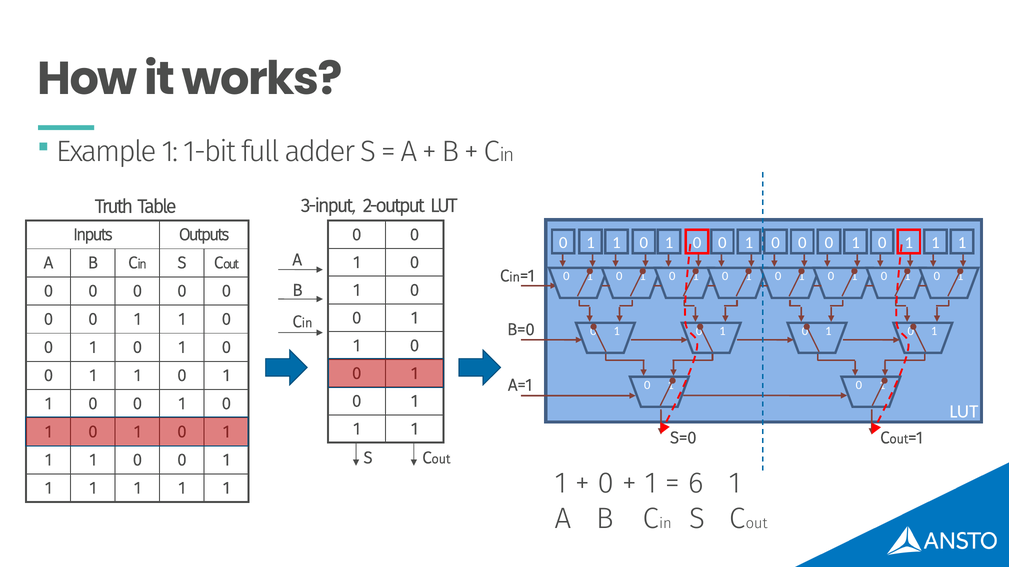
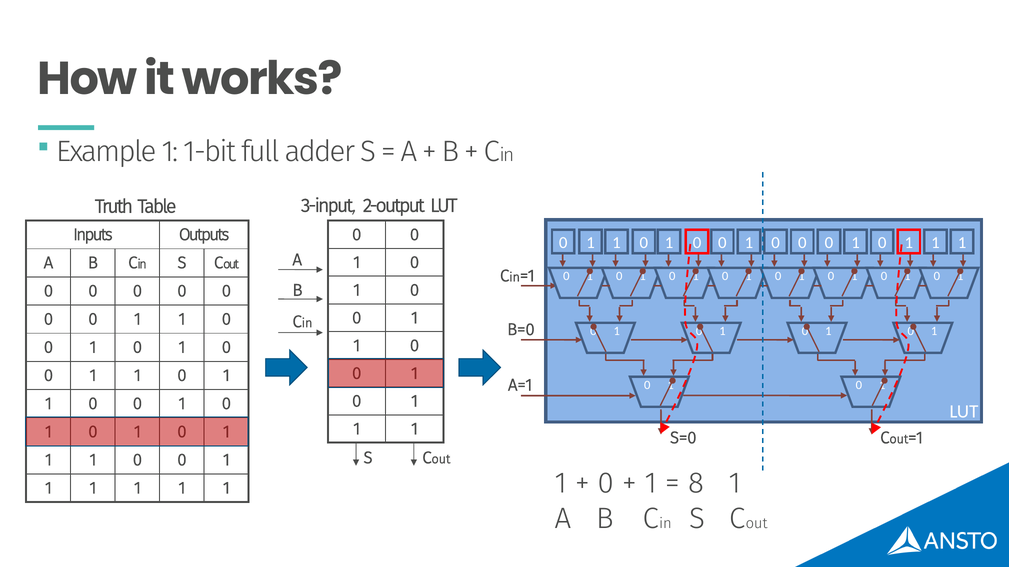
6: 6 -> 8
